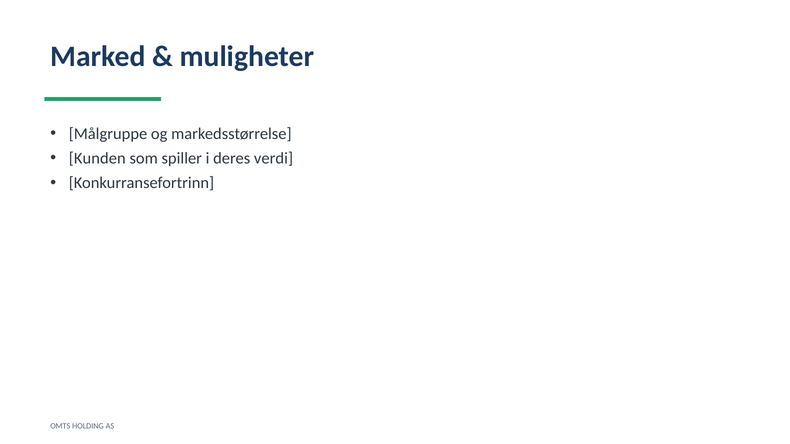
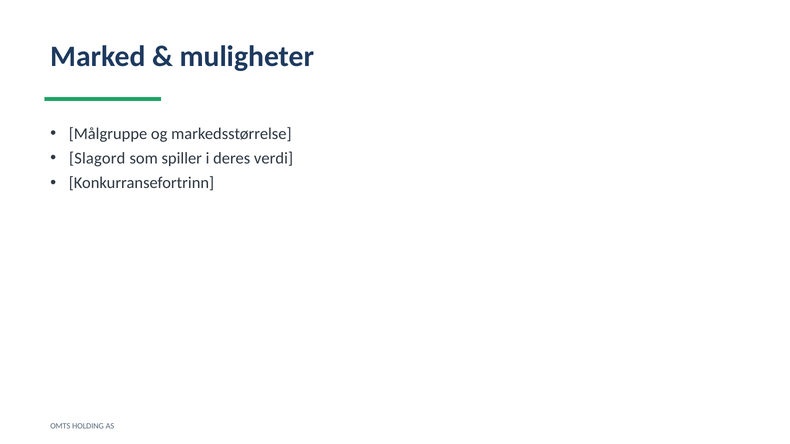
Kunden: Kunden -> Slagord
